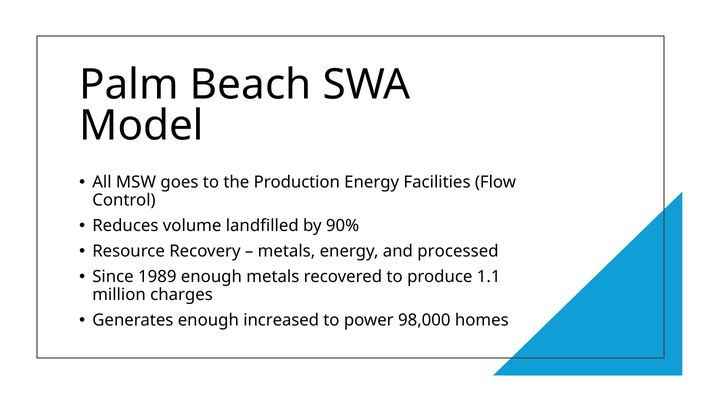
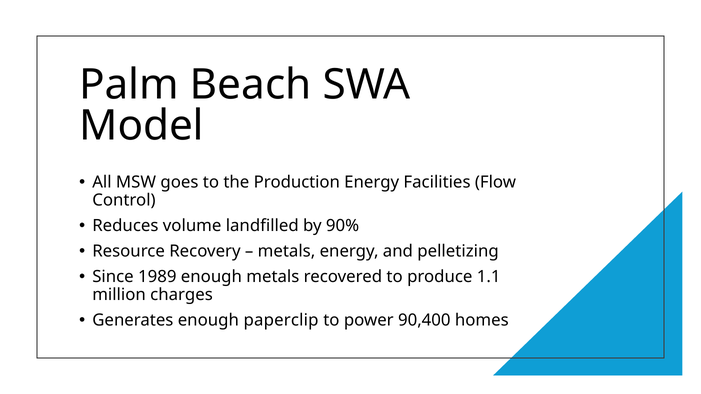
processed: processed -> pelletizing
increased: increased -> paperclip
98,000: 98,000 -> 90,400
